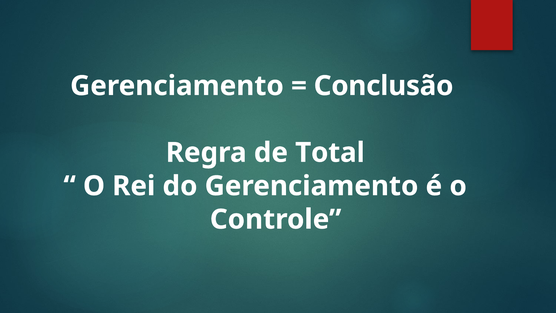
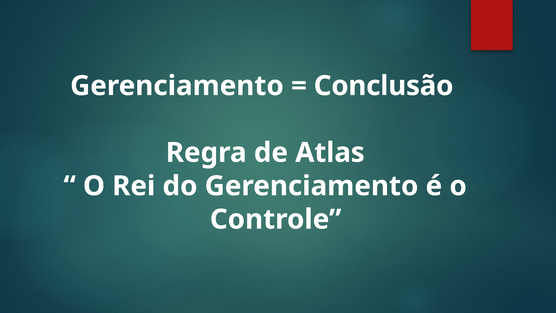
Total: Total -> Atlas
